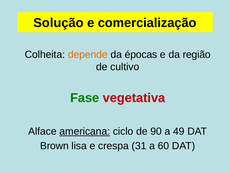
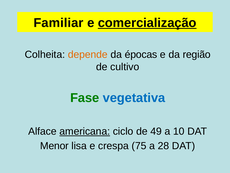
Solução: Solução -> Familiar
comercialização underline: none -> present
vegetativa colour: red -> blue
90: 90 -> 49
49: 49 -> 10
Brown: Brown -> Menor
31: 31 -> 75
60: 60 -> 28
